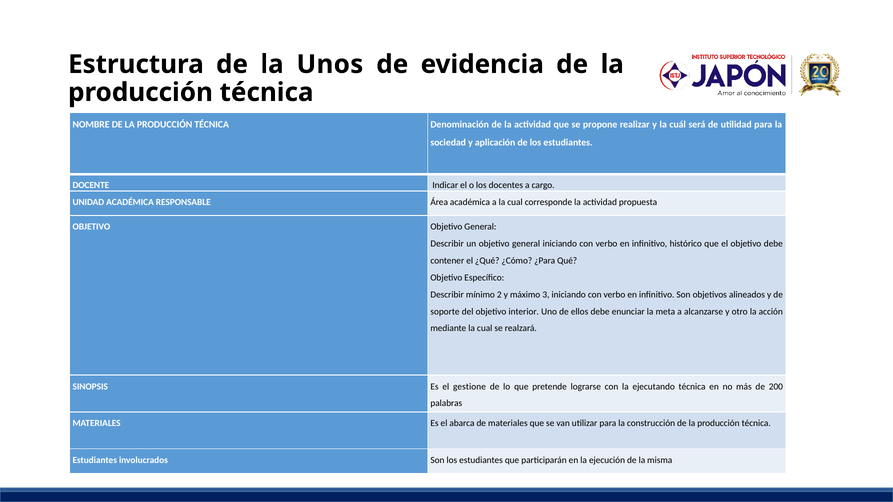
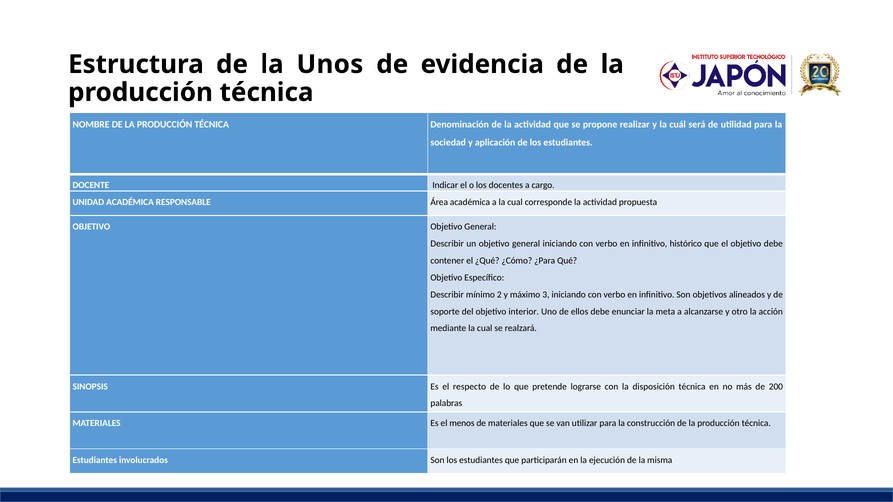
gestione: gestione -> respecto
ejecutando: ejecutando -> disposición
abarca: abarca -> menos
